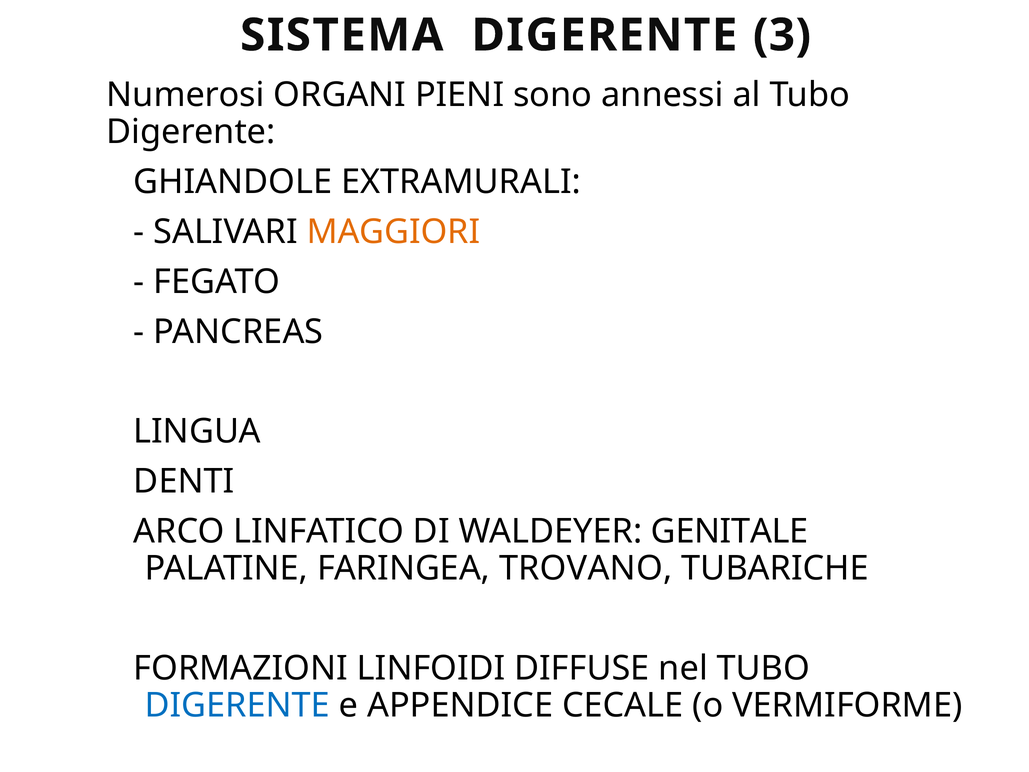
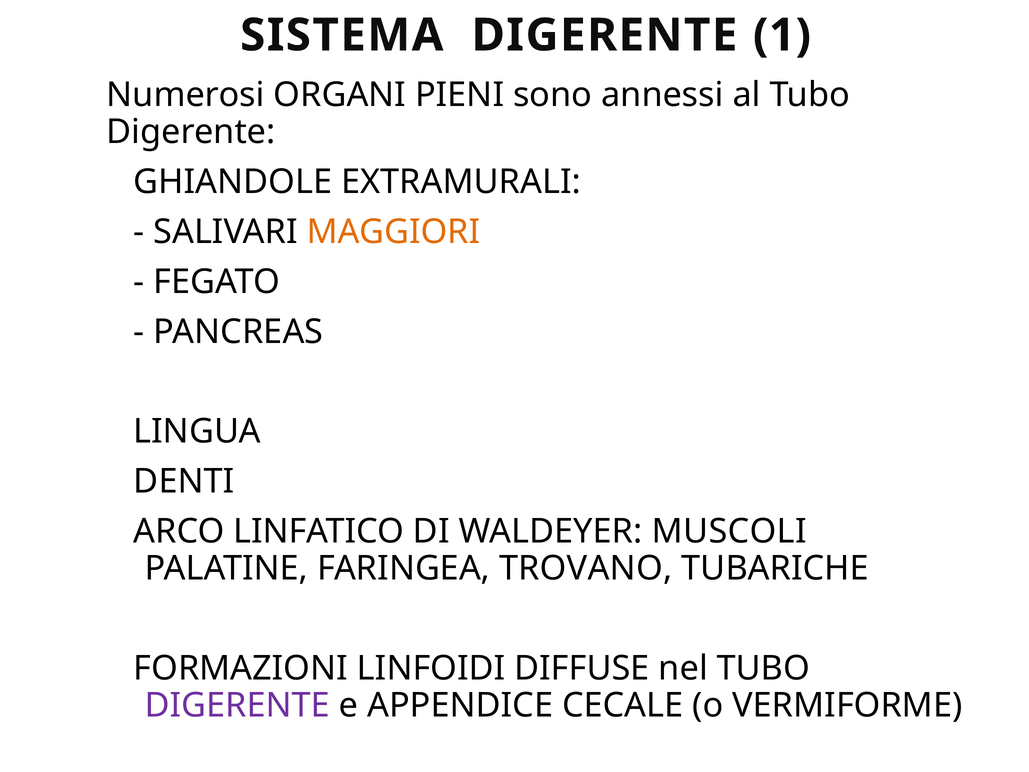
3: 3 -> 1
GENITALE: GENITALE -> MUSCOLI
DIGERENTE at (237, 705) colour: blue -> purple
